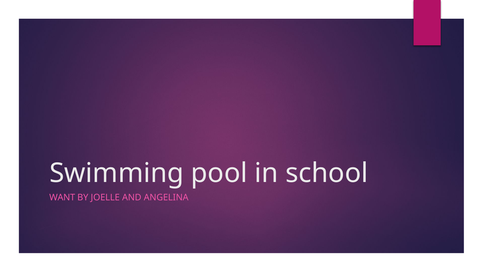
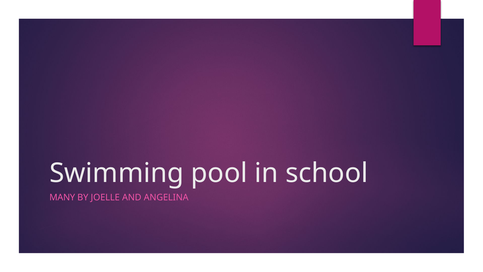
WANT: WANT -> MANY
